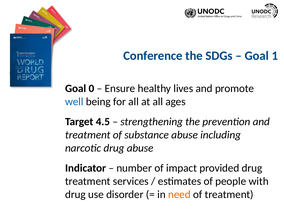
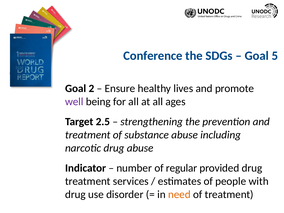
1: 1 -> 5
0: 0 -> 2
well colour: blue -> purple
4.5: 4.5 -> 2.5
impact: impact -> regular
